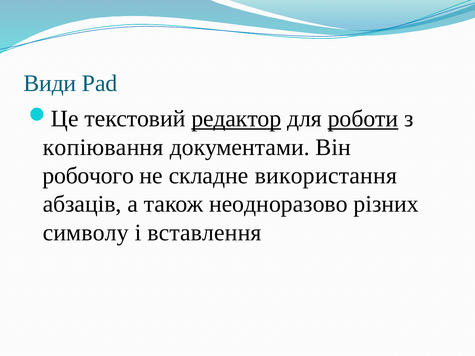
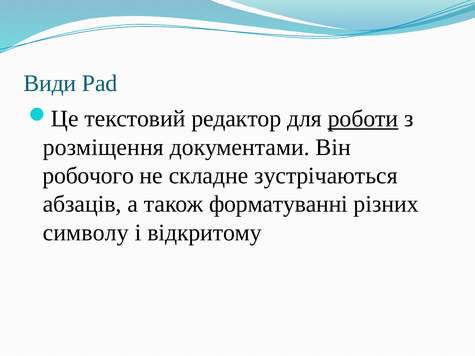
редактор underline: present -> none
копіювання: копіювання -> розміщення
використання: використання -> зустрічаються
неодноразово: неодноразово -> форматуванні
вставлення: вставлення -> відкритому
